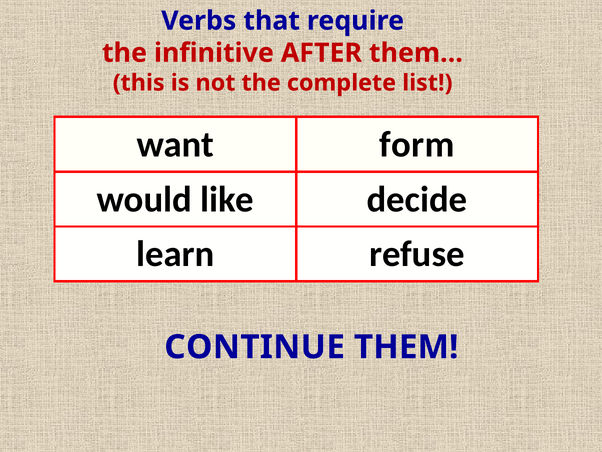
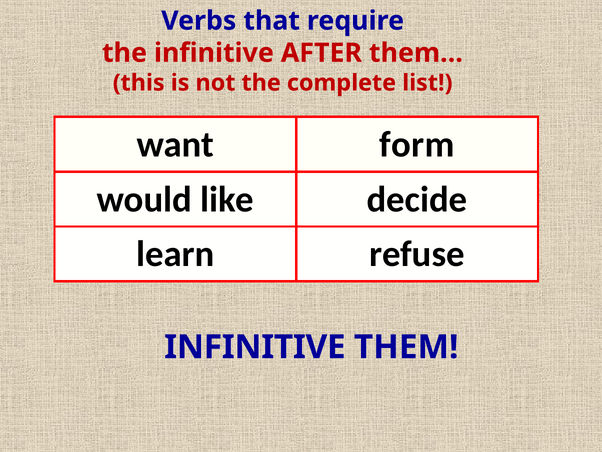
CONTINUE at (255, 347): CONTINUE -> INFINITIVE
